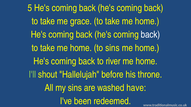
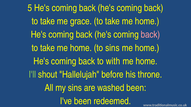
back at (150, 35) colour: white -> pink
river: river -> with
washed have: have -> been
